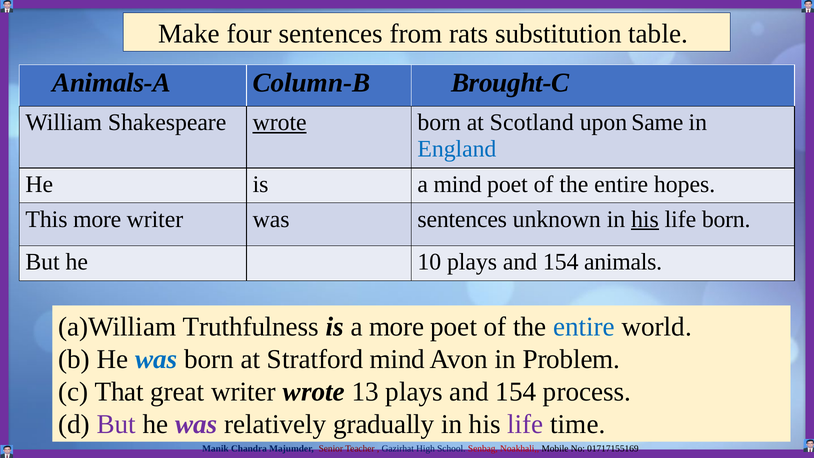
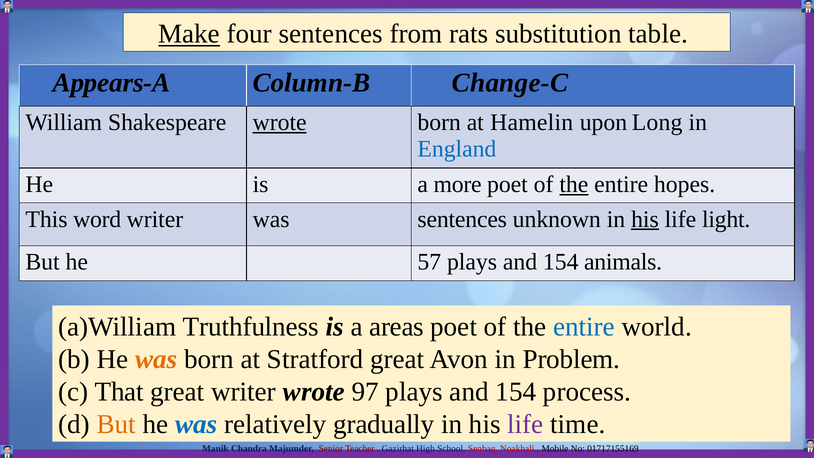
Make underline: none -> present
Animals-A: Animals-A -> Appears-A
Brought-C: Brought-C -> Change-C
Scotland: Scotland -> Hamelin
Same: Same -> Long
a mind: mind -> more
the at (574, 184) underline: none -> present
This more: more -> word
life born: born -> light
10: 10 -> 57
a more: more -> areas
was at (156, 359) colour: blue -> orange
Stratford mind: mind -> great
13: 13 -> 97
But at (116, 424) colour: purple -> orange
was at (196, 424) colour: purple -> blue
